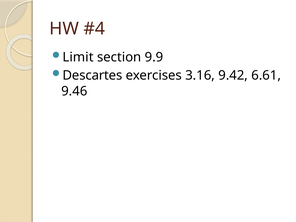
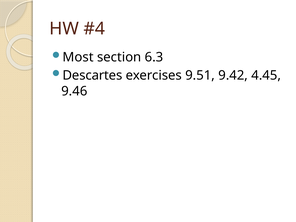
Limit: Limit -> Most
9.9: 9.9 -> 6.3
3.16: 3.16 -> 9.51
6.61: 6.61 -> 4.45
